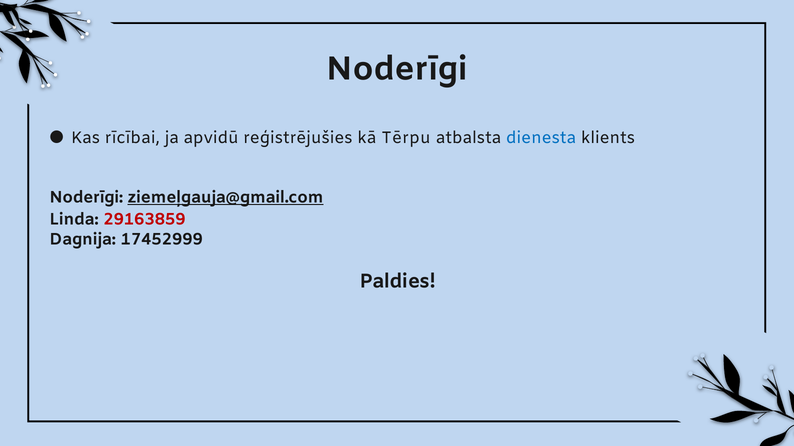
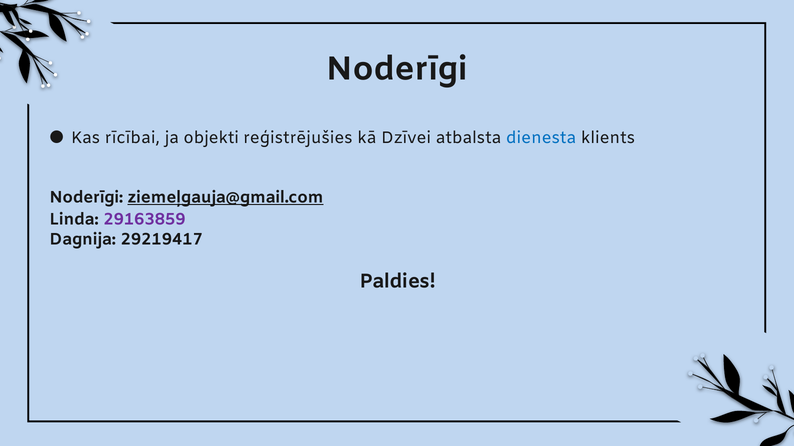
apvidū: apvidū -> objekti
Tērpu: Tērpu -> Dzīvei
29163859 colour: red -> purple
17452999: 17452999 -> 29219417
